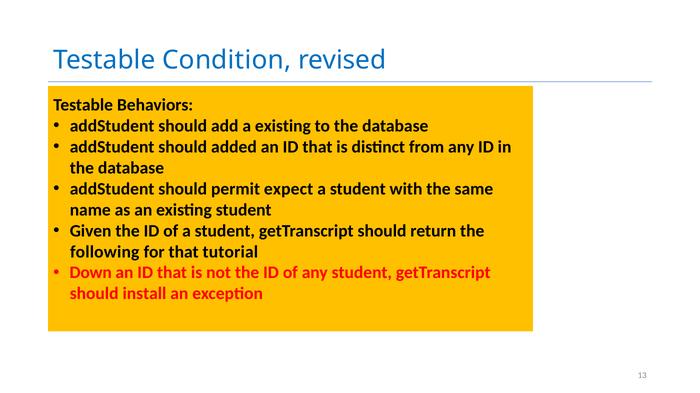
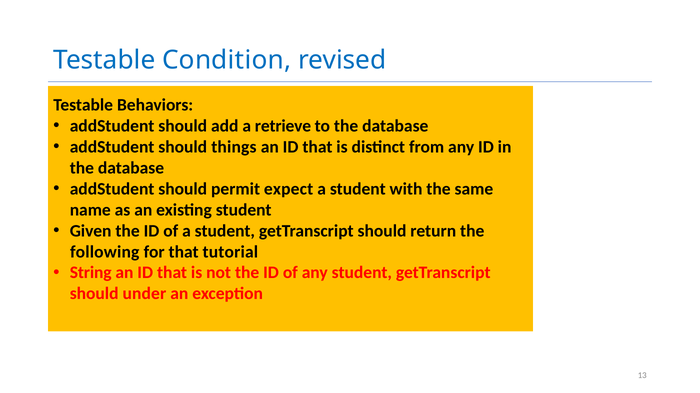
a existing: existing -> retrieve
added: added -> things
Down: Down -> String
install: install -> under
